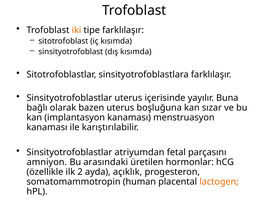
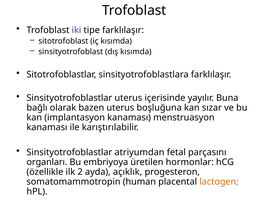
iki colour: orange -> purple
amniyon: amniyon -> organları
arasındaki: arasındaki -> embriyoya
